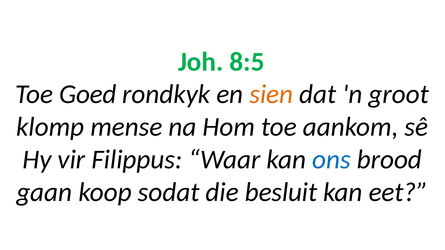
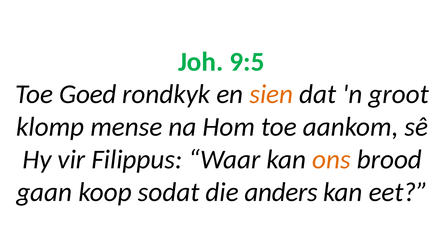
8:5: 8:5 -> 9:5
ons colour: blue -> orange
besluit: besluit -> anders
